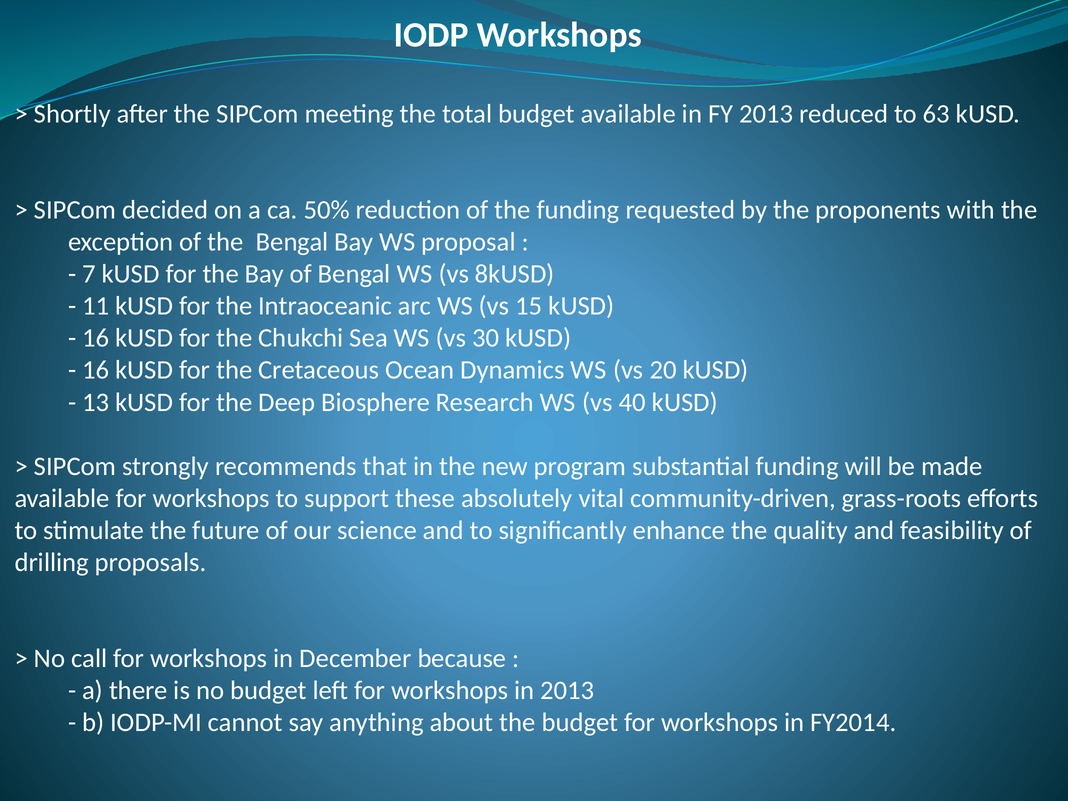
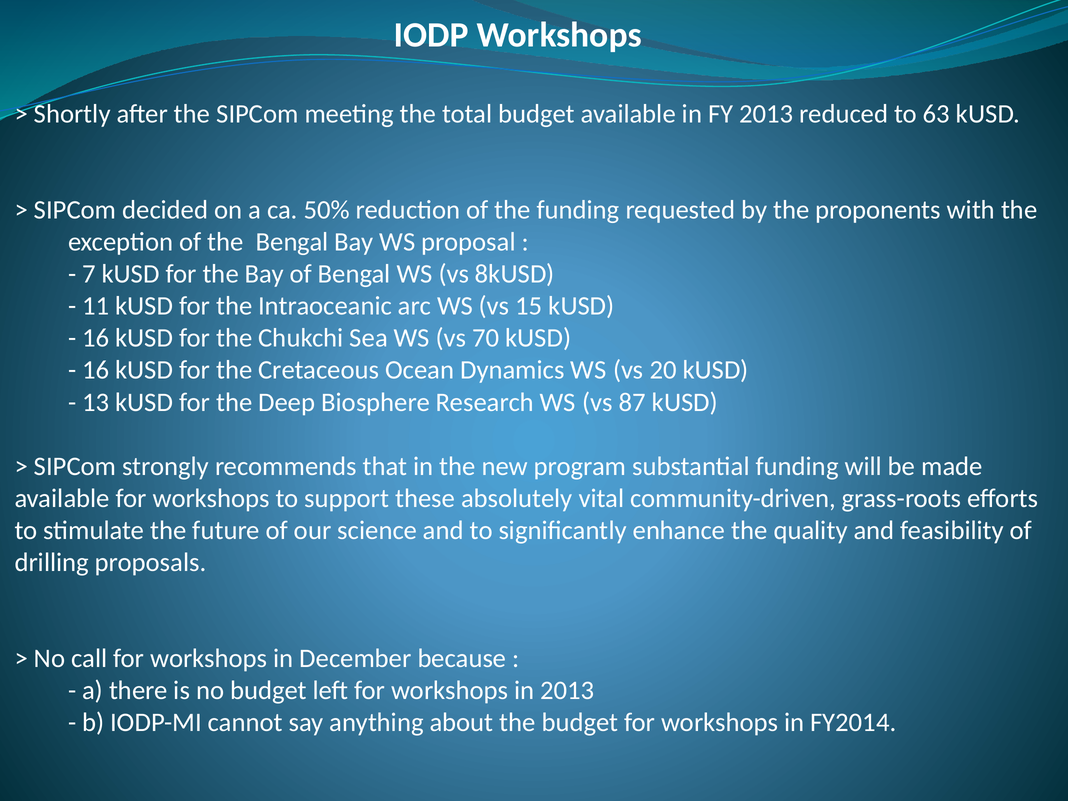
30: 30 -> 70
40: 40 -> 87
